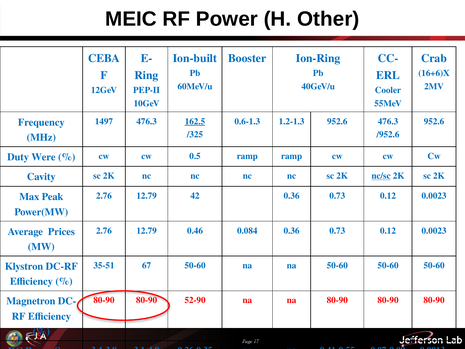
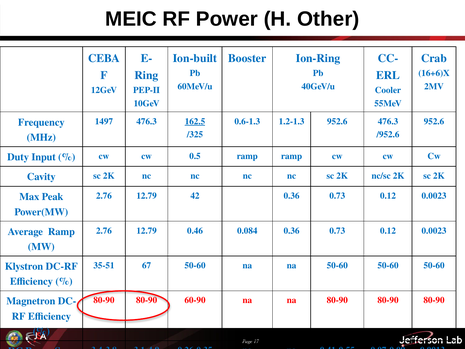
Were: Were -> Input
nc/sc underline: present -> none
Average Prices: Prices -> Ramp
52-90: 52-90 -> 60-90
